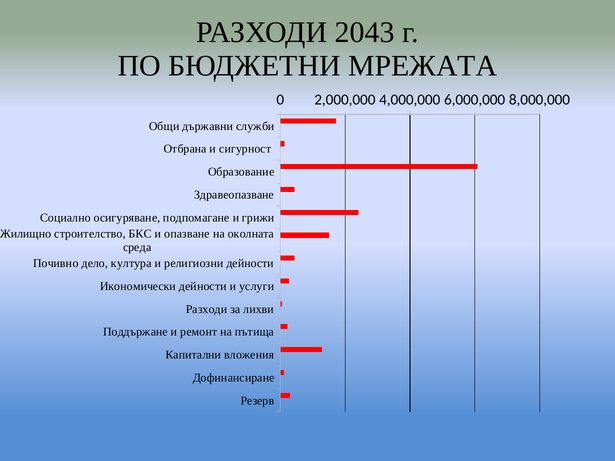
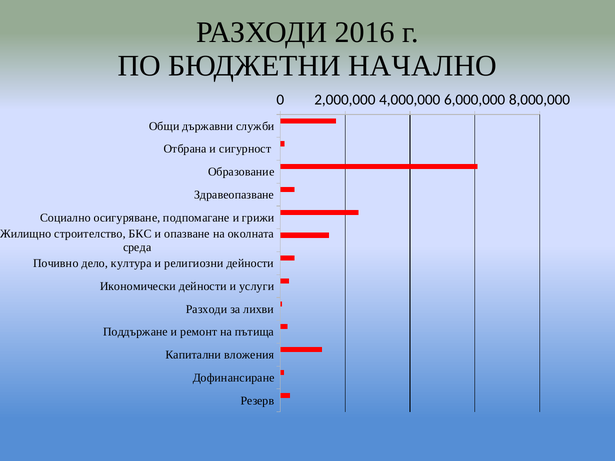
2043: 2043 -> 2016
МРЕЖАТА: МРЕЖАТА -> НАЧАЛНО
